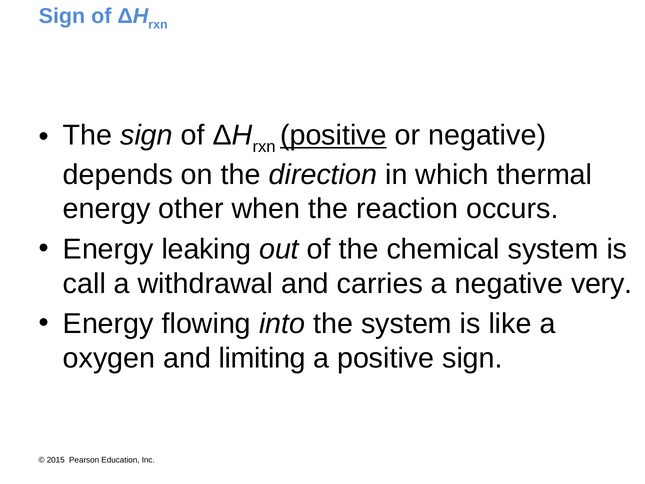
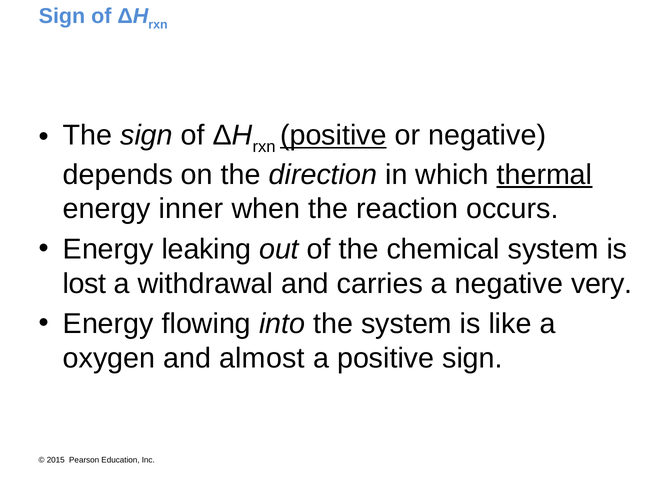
thermal underline: none -> present
other: other -> inner
call: call -> lost
limiting: limiting -> almost
